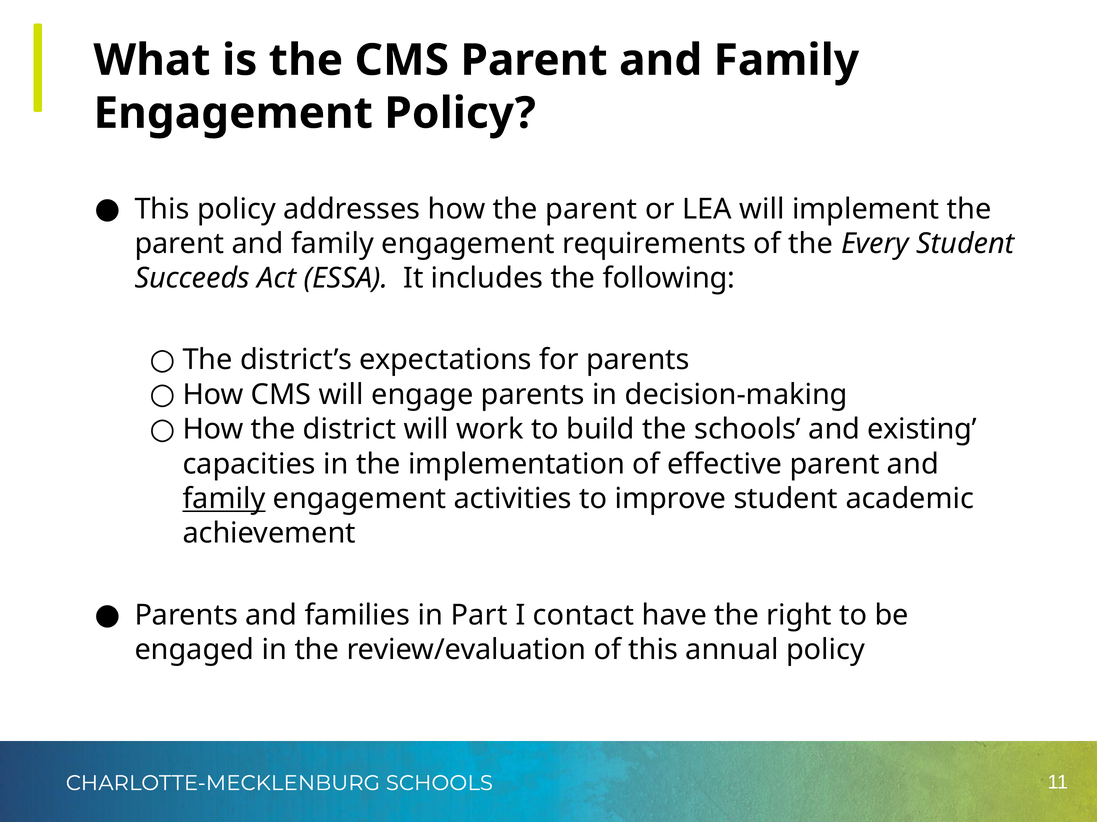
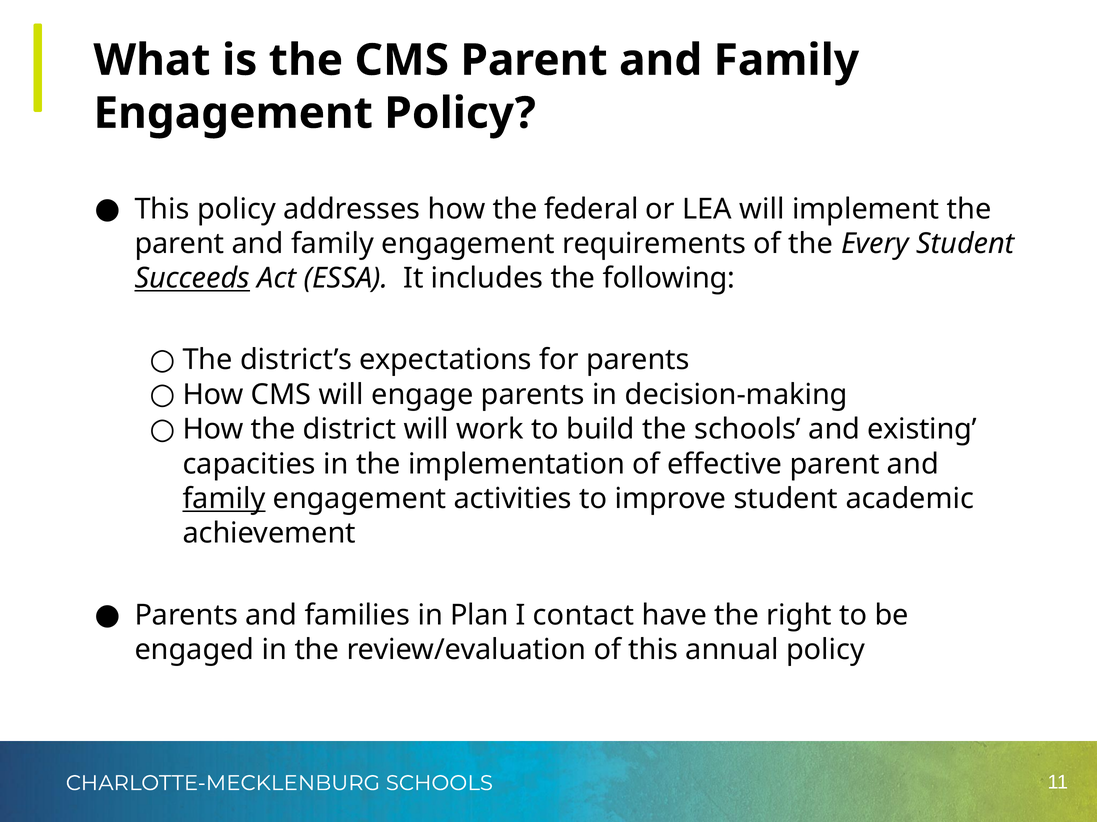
how the parent: parent -> federal
Succeeds underline: none -> present
Part: Part -> Plan
